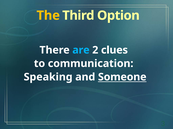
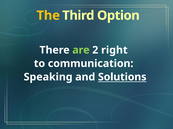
are colour: light blue -> light green
clues: clues -> right
Someone: Someone -> Solutions
